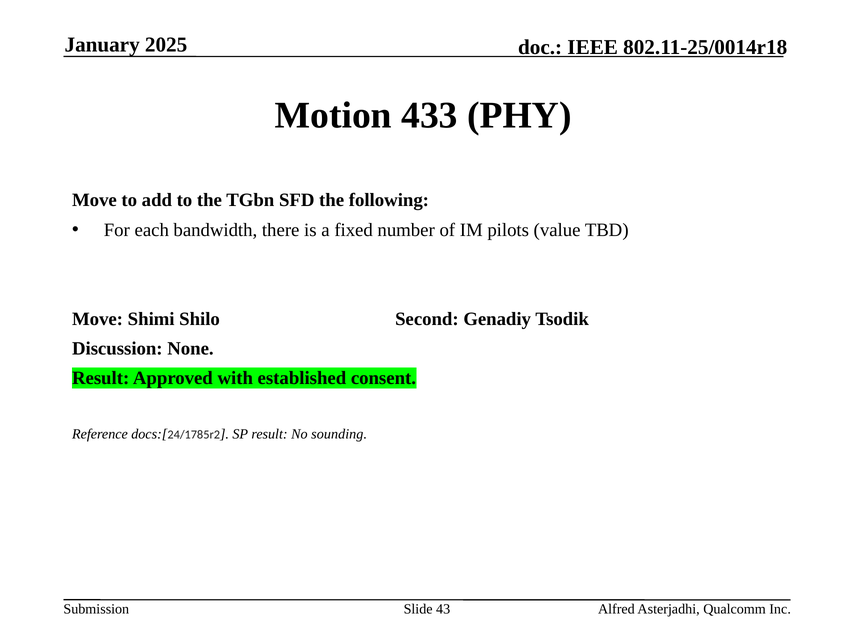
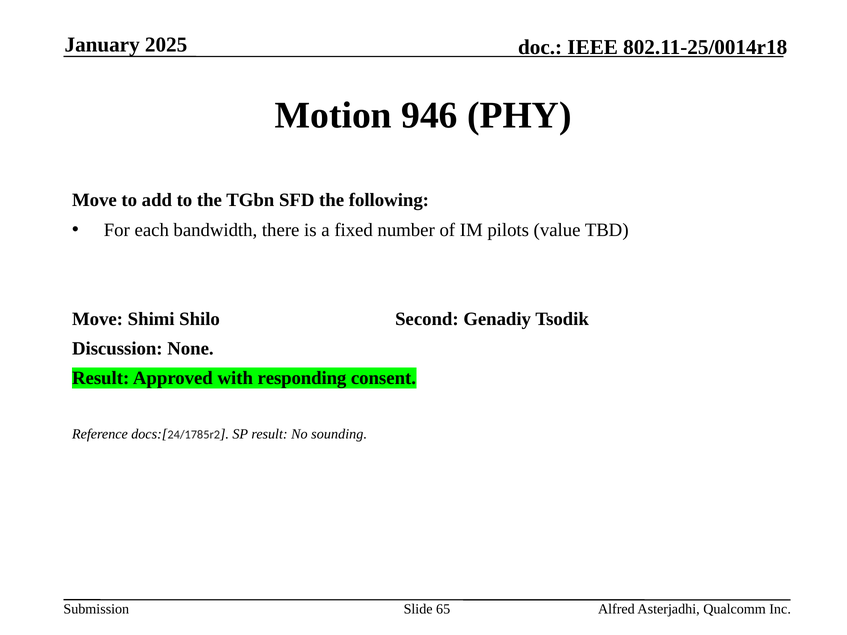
433: 433 -> 946
established: established -> responding
43: 43 -> 65
